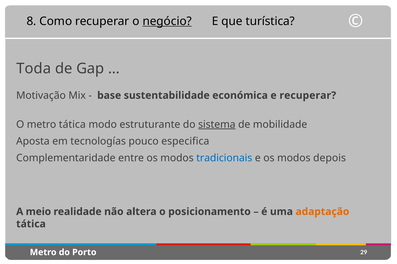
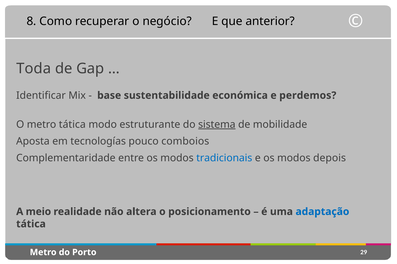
negócio underline: present -> none
turística: turística -> anterior
Motivação: Motivação -> Identificar
e recuperar: recuperar -> perdemos
especifica: especifica -> comboios
adaptação colour: orange -> blue
